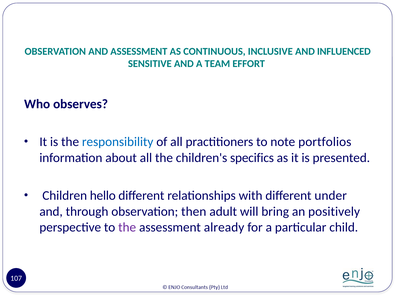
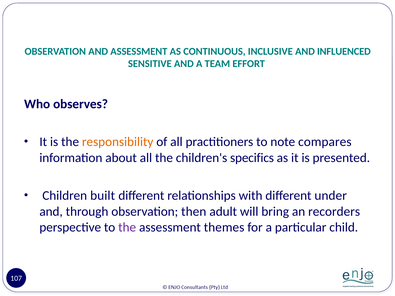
responsibility colour: blue -> orange
portfolios: portfolios -> compares
hello: hello -> built
positively: positively -> recorders
already: already -> themes
